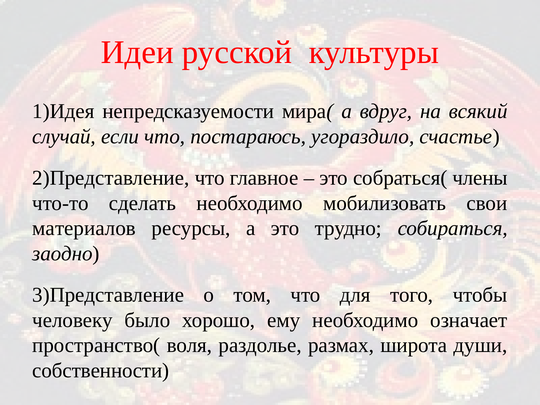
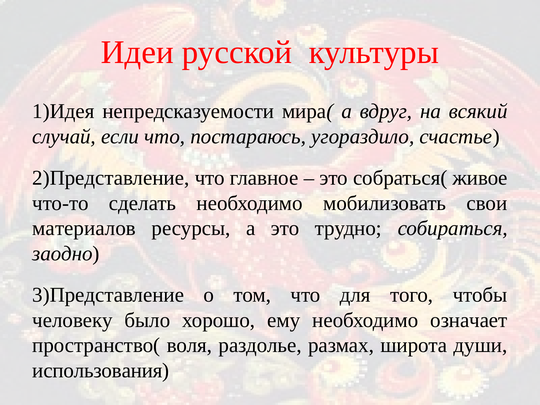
члены: члены -> живое
собственности: собственности -> использования
